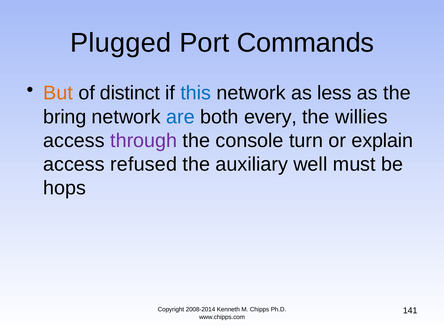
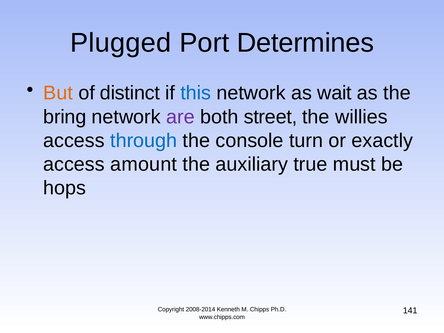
Commands: Commands -> Determines
less: less -> wait
are colour: blue -> purple
every: every -> street
through colour: purple -> blue
explain: explain -> exactly
refused: refused -> amount
well: well -> true
